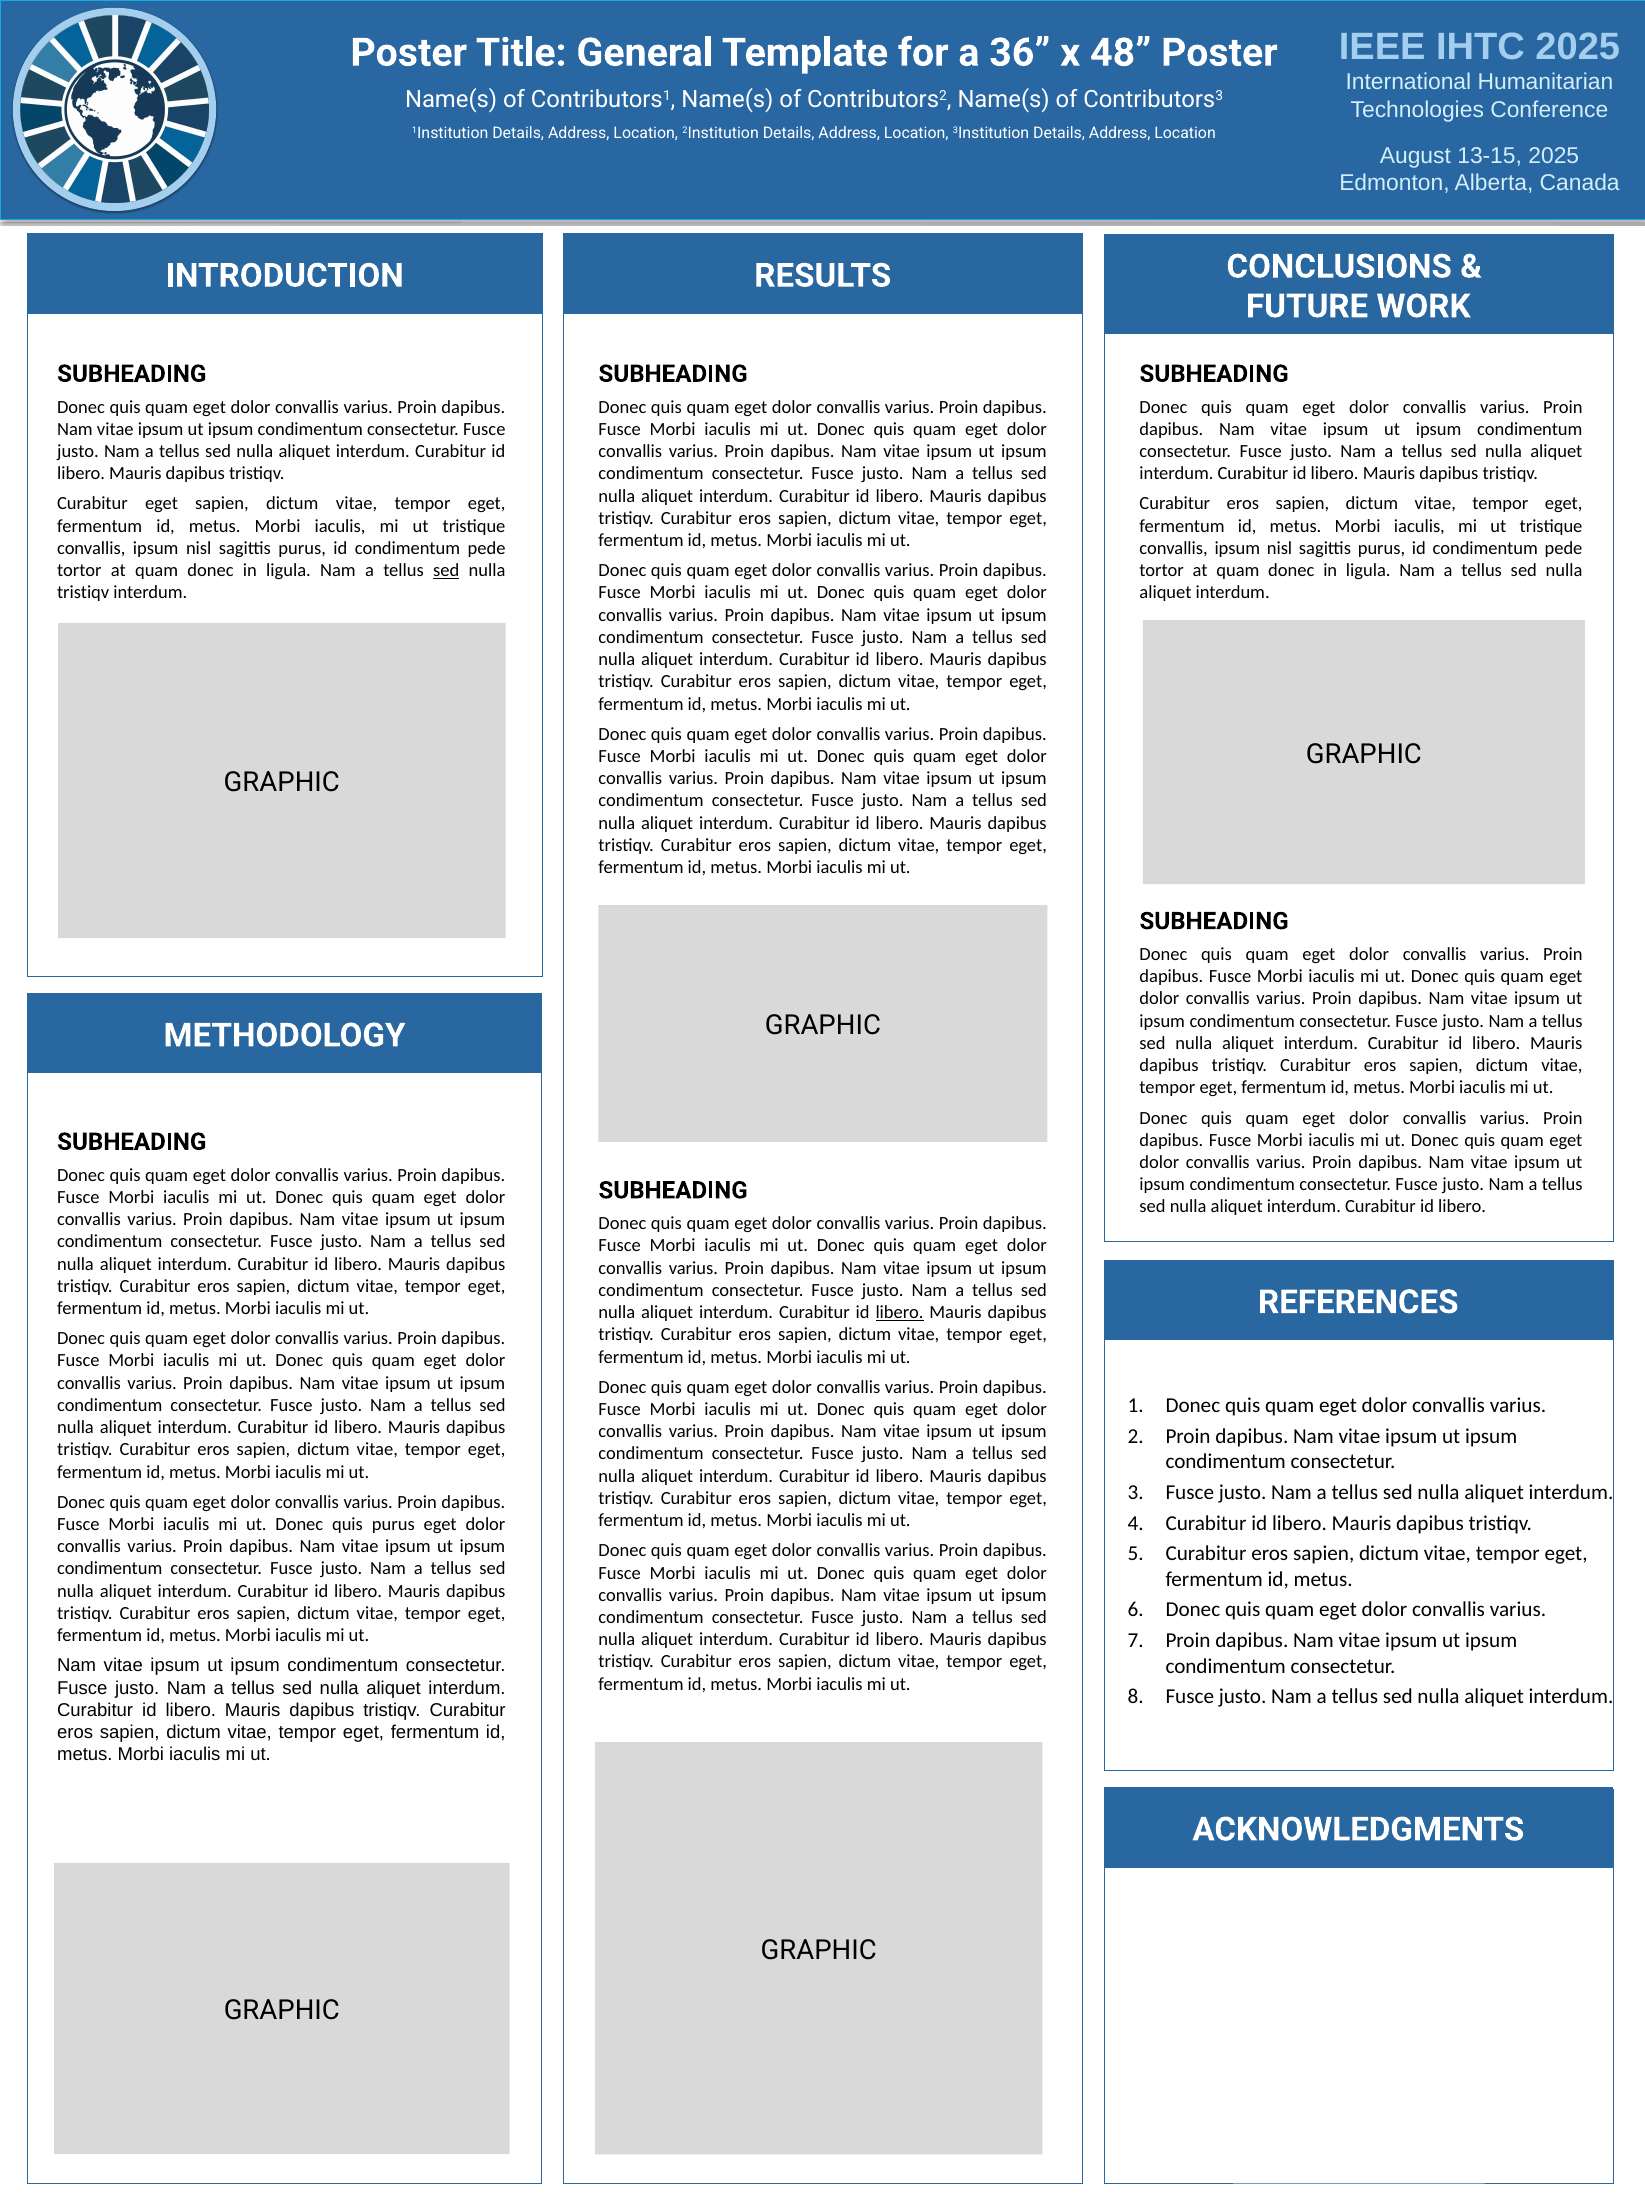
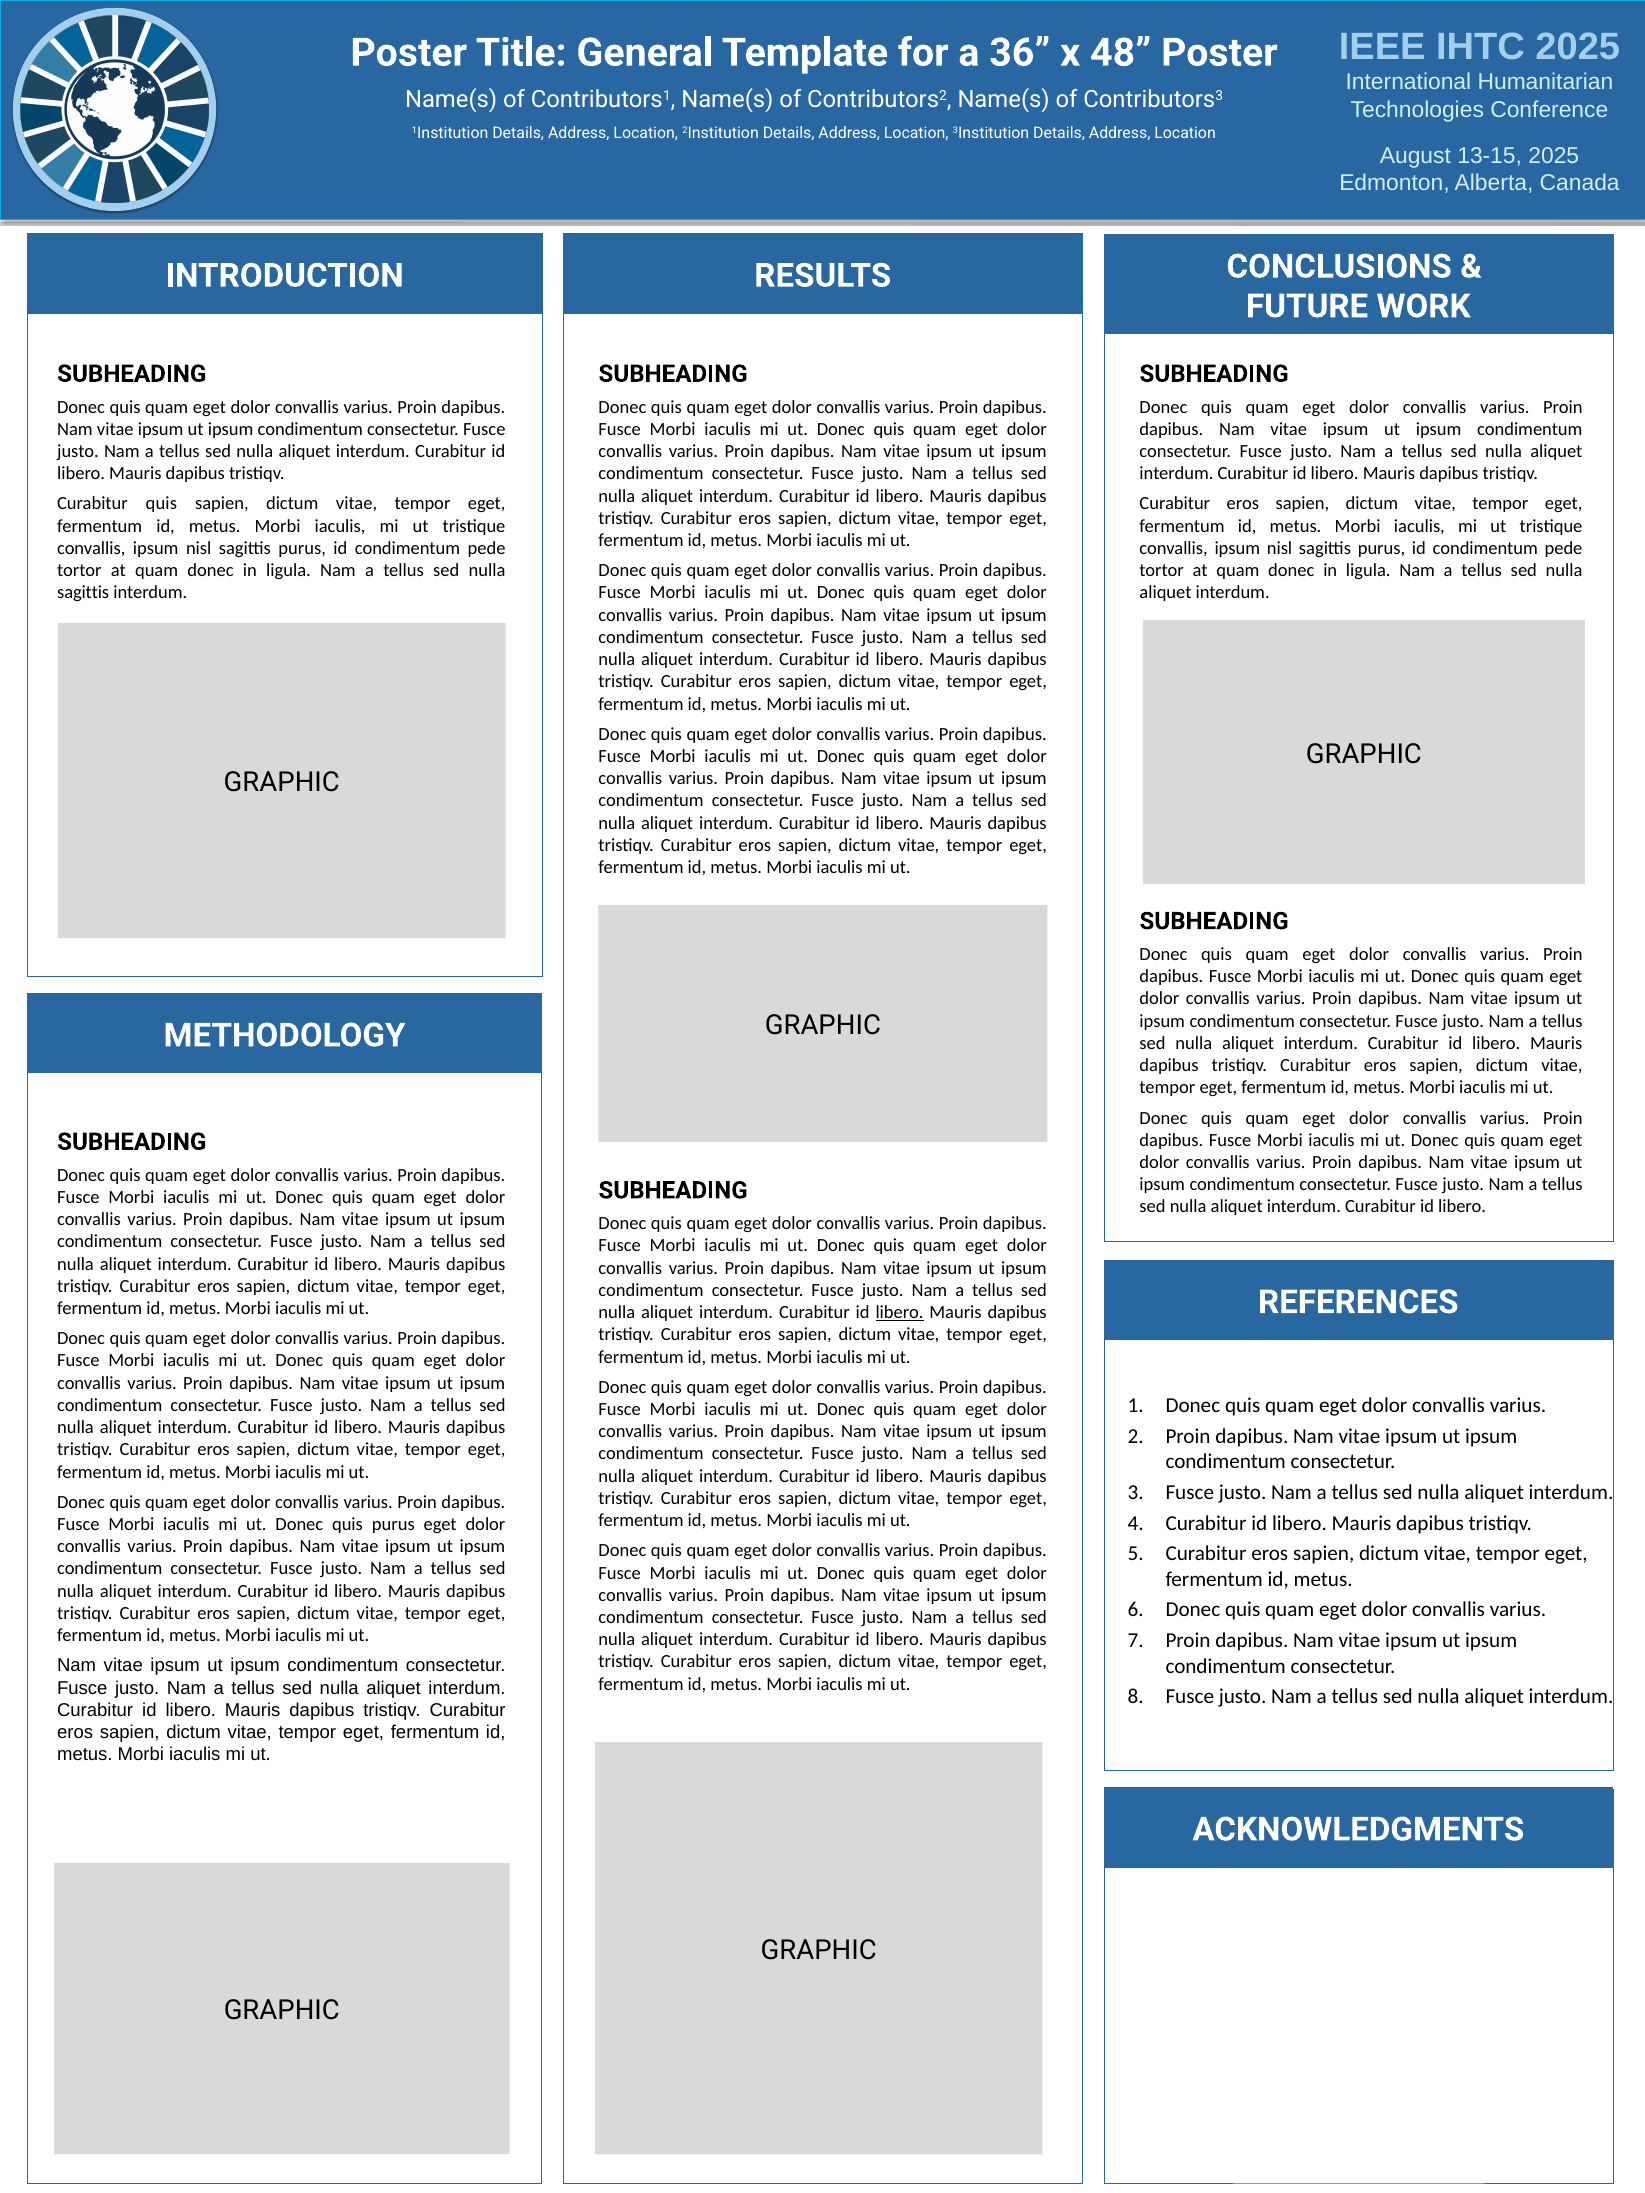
Curabitur eget: eget -> quis
sed at (446, 571) underline: present -> none
tristiqv at (83, 593): tristiqv -> sagittis
